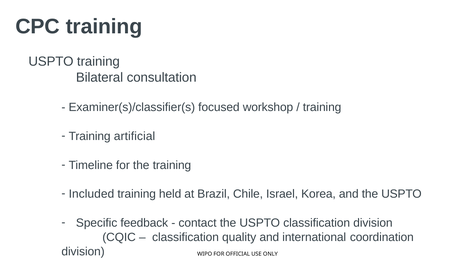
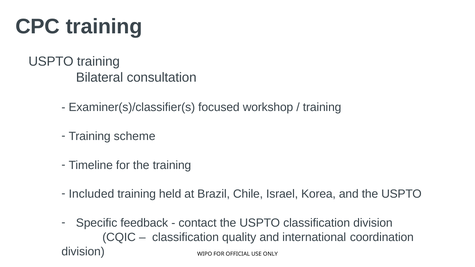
artificial: artificial -> scheme
